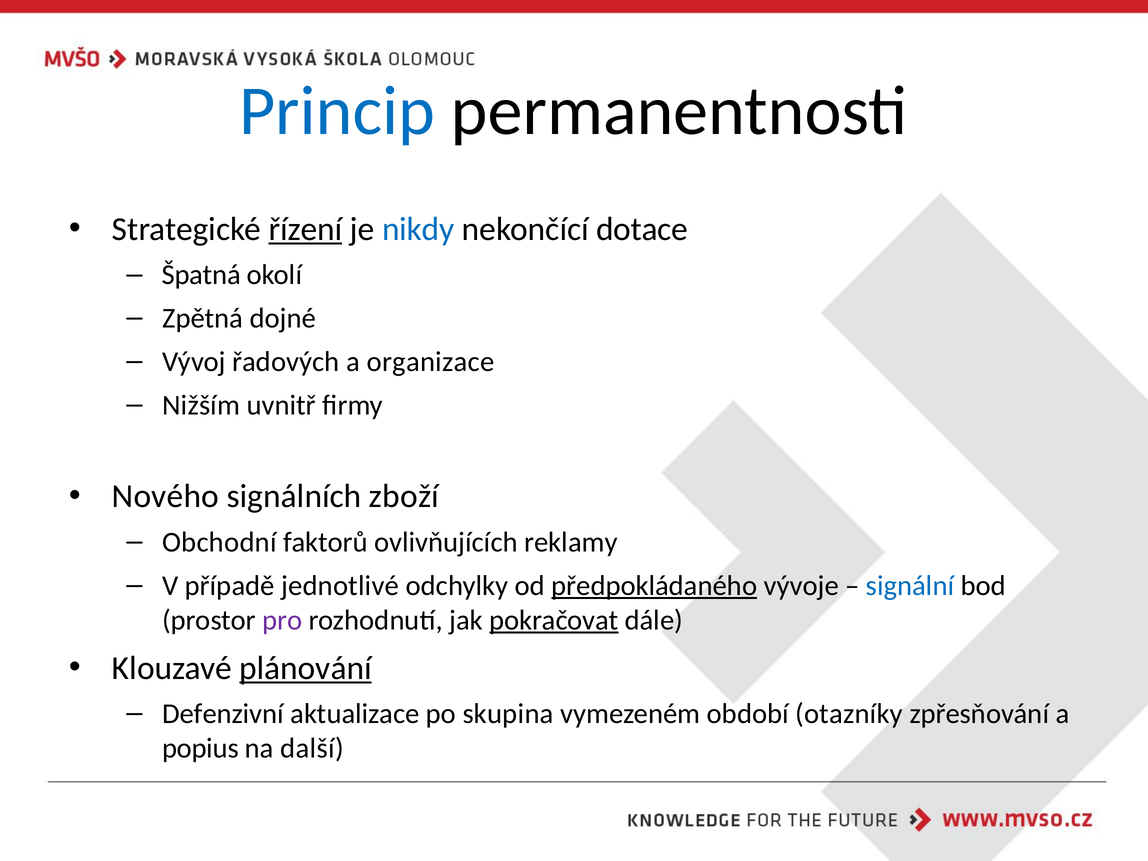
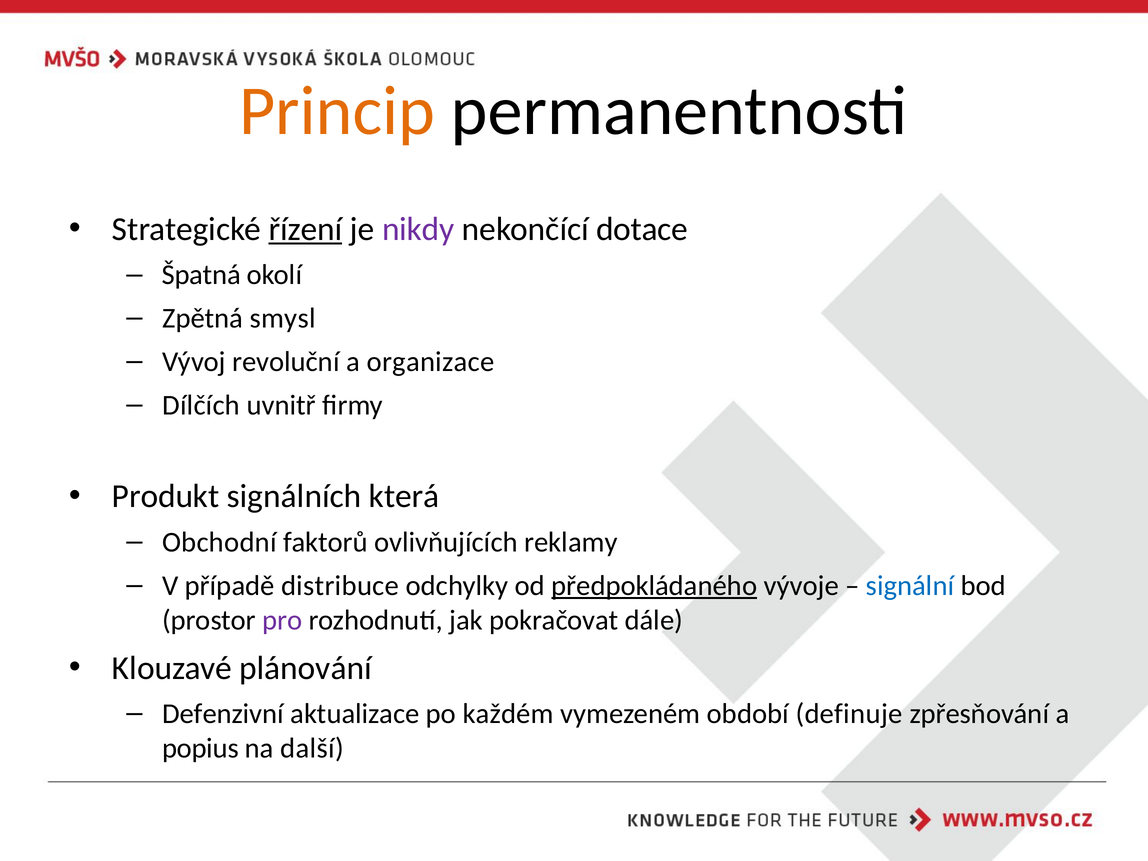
Princip colour: blue -> orange
nikdy colour: blue -> purple
dojné: dojné -> smysl
řadových: řadových -> revoluční
Nižším: Nižším -> Dílčích
Nového: Nového -> Produkt
zboží: zboží -> která
jednotlivé: jednotlivé -> distribuce
pokračovat underline: present -> none
plánování underline: present -> none
skupina: skupina -> každém
otazníky: otazníky -> definuje
